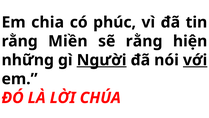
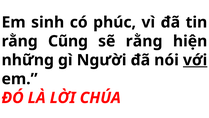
chia: chia -> sinh
Miền: Miền -> Cũng
Người underline: present -> none
